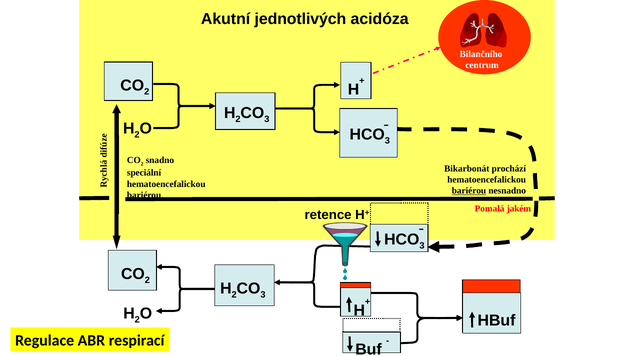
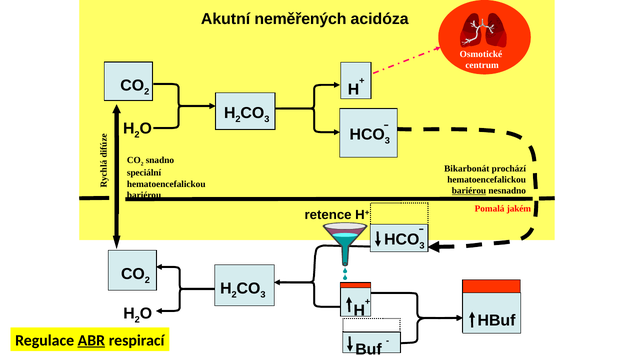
jednotlivých: jednotlivých -> neměřených
Bilančního: Bilančního -> Osmotické
ABR underline: none -> present
